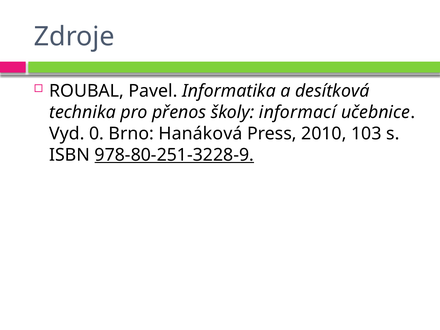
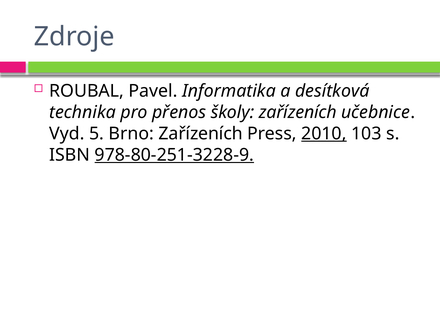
školy informací: informací -> zařízeních
0: 0 -> 5
Brno Hanáková: Hanáková -> Zařízeních
2010 underline: none -> present
